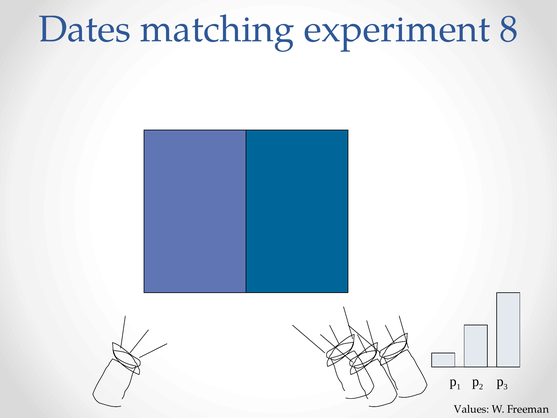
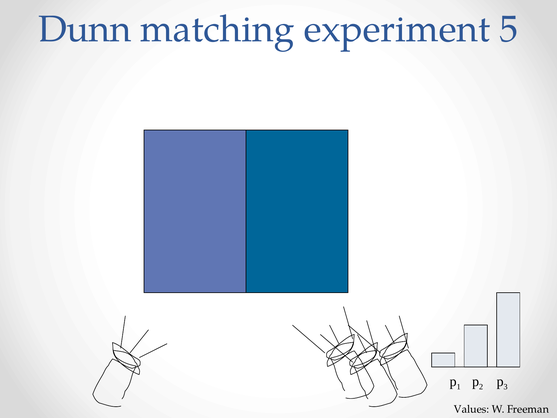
Dates: Dates -> Dunn
8: 8 -> 5
